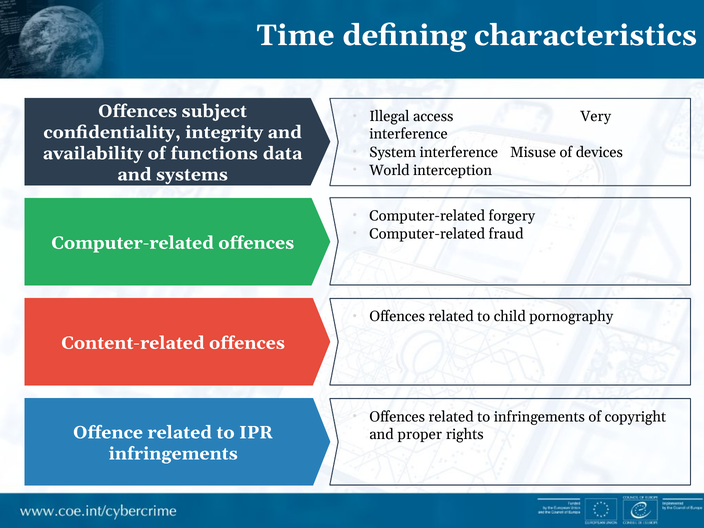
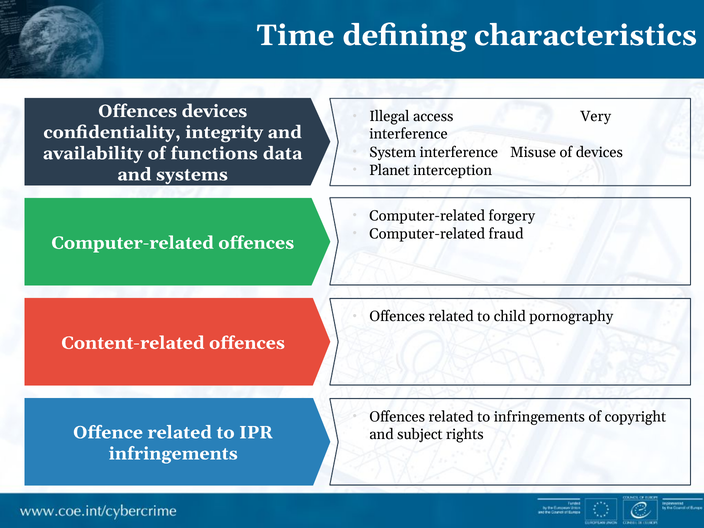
Offences subject: subject -> devices
World: World -> Planet
proper: proper -> subject
